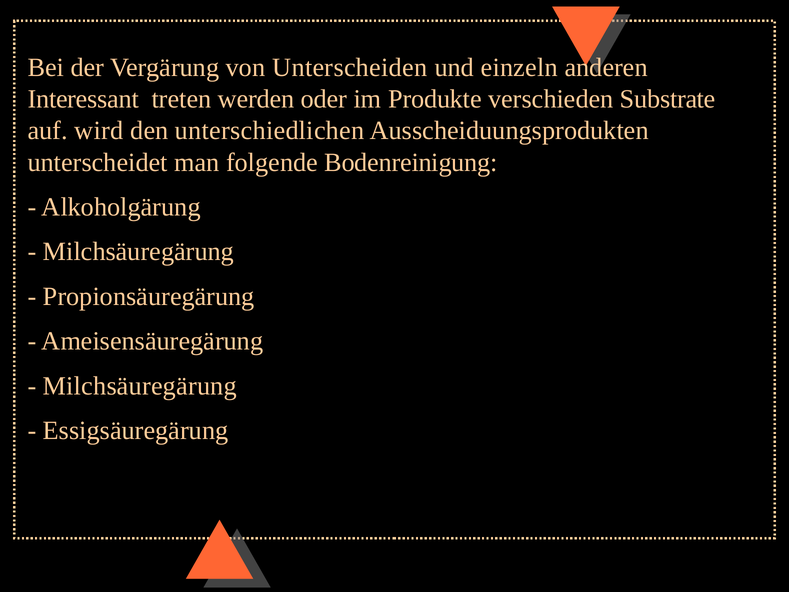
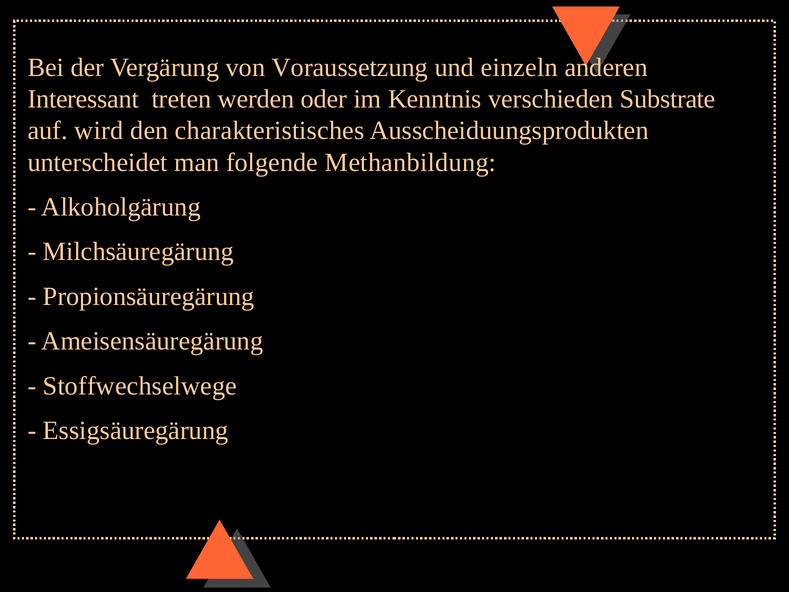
Unterscheiden: Unterscheiden -> Voraussetzung
Produkte: Produkte -> Kenntnis
unterschiedlichen: unterschiedlichen -> charakteristisches
Bodenreinigung: Bodenreinigung -> Methanbildung
Milchsäuregärung at (140, 386): Milchsäuregärung -> Stoffwechselwege
